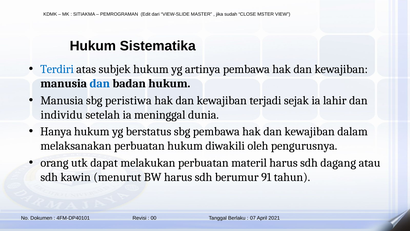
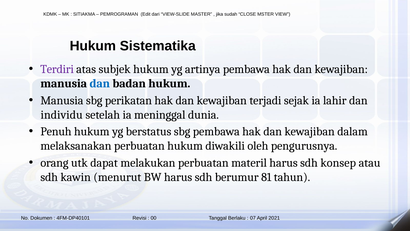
Terdiri colour: blue -> purple
peristiwa: peristiwa -> perikatan
Hanya: Hanya -> Penuh
dagang: dagang -> konsep
91: 91 -> 81
